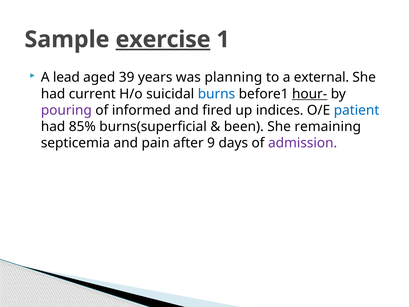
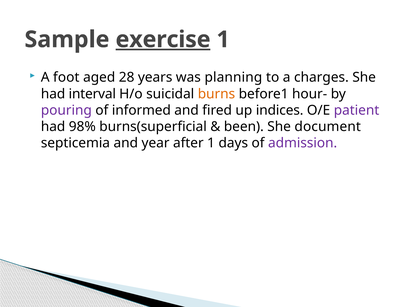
lead: lead -> foot
39: 39 -> 28
external: external -> charges
current: current -> interval
burns colour: blue -> orange
hour- underline: present -> none
patient colour: blue -> purple
85%: 85% -> 98%
remaining: remaining -> document
pain: pain -> year
after 9: 9 -> 1
